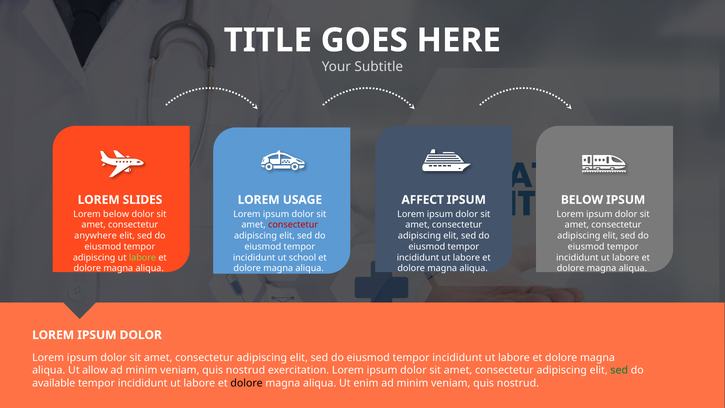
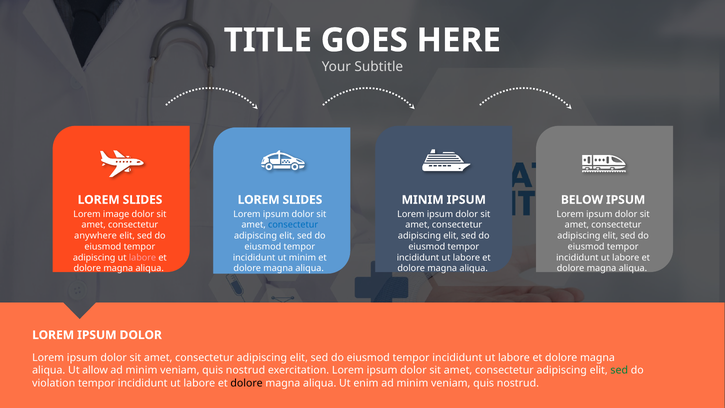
USAGE at (302, 200): USAGE -> SLIDES
AFFECT at (423, 200): AFFECT -> MINIM
Lorem below: below -> image
consectetur at (293, 225) colour: red -> blue
labore at (143, 257) colour: light green -> pink
ut school: school -> minim
available: available -> violation
